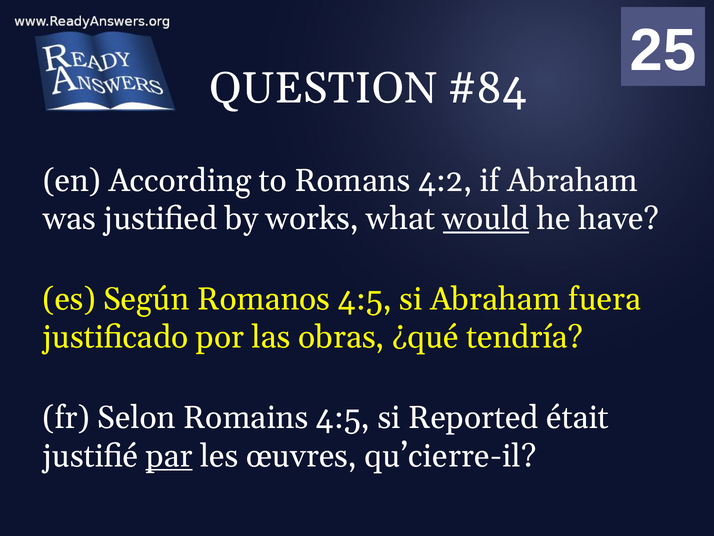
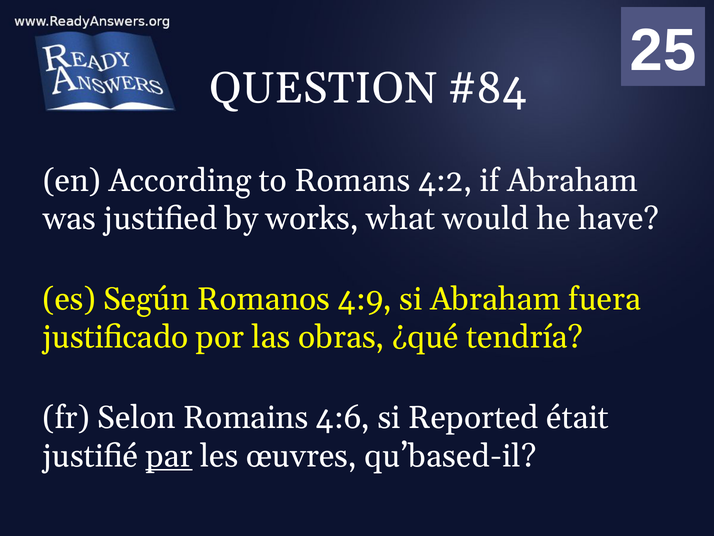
would underline: present -> none
Romanos 4:5: 4:5 -> 4:9
Romains 4:5: 4:5 -> 4:6
qu’cierre-il: qu’cierre-il -> qu’based-il
